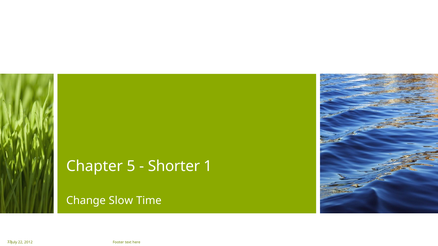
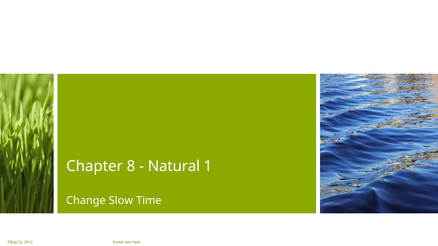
5: 5 -> 8
Shorter: Shorter -> Natural
